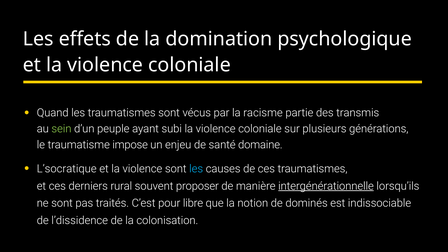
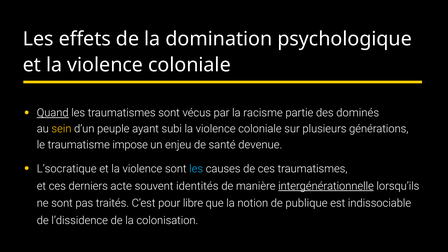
Quand underline: none -> present
transmis: transmis -> dominés
sein colour: light green -> yellow
domaine: domaine -> devenue
rural: rural -> acte
proposer: proposer -> identités
dominés: dominés -> publique
